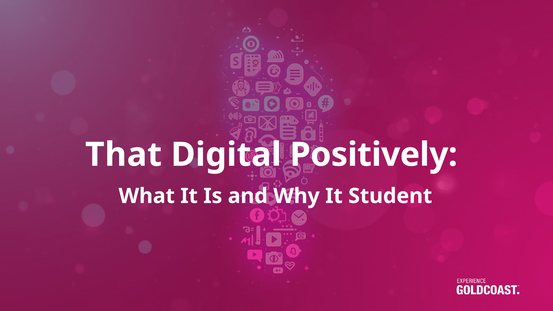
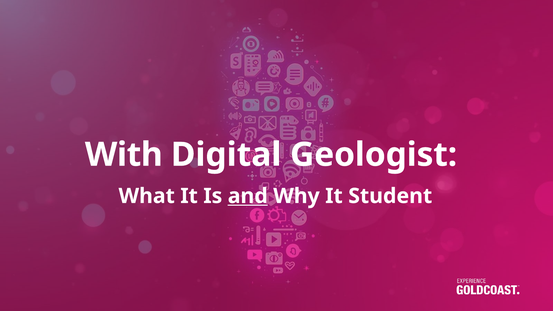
That: That -> With
Positively: Positively -> Geologist
and underline: none -> present
